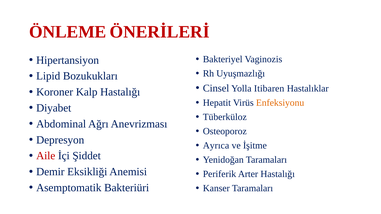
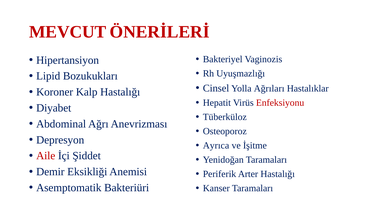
ÖNLEME: ÖNLEME -> MEVCUT
Itibaren: Itibaren -> Ağrıları
Enfeksiyonu colour: orange -> red
